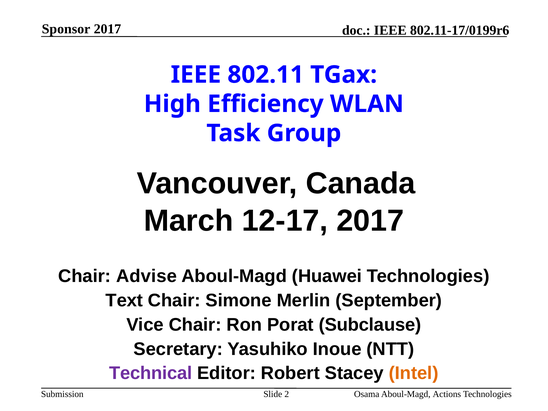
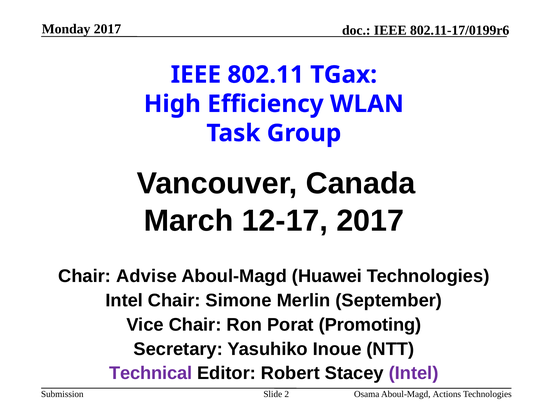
Sponsor: Sponsor -> Monday
Text at (124, 300): Text -> Intel
Subclause: Subclause -> Promoting
Intel at (414, 373) colour: orange -> purple
